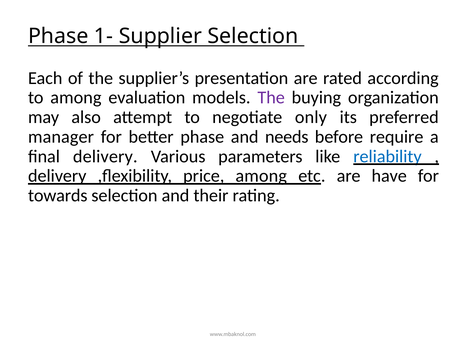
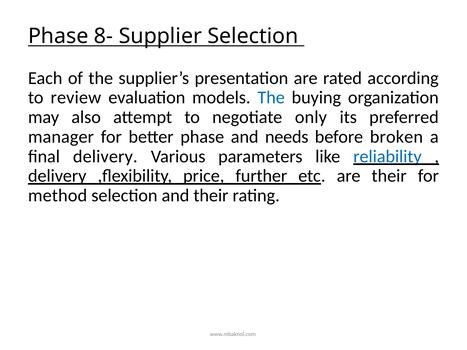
1-: 1- -> 8-
to among: among -> review
The at (271, 98) colour: purple -> blue
require: require -> broken
price among: among -> further
are have: have -> their
towards: towards -> method
